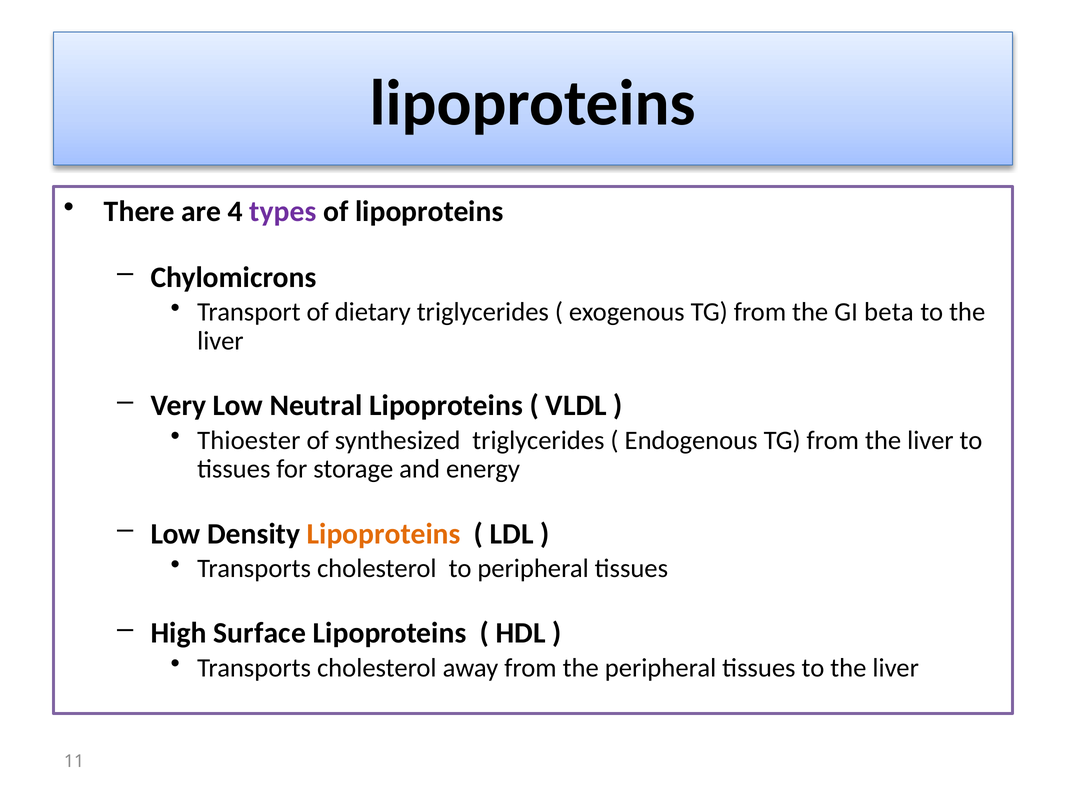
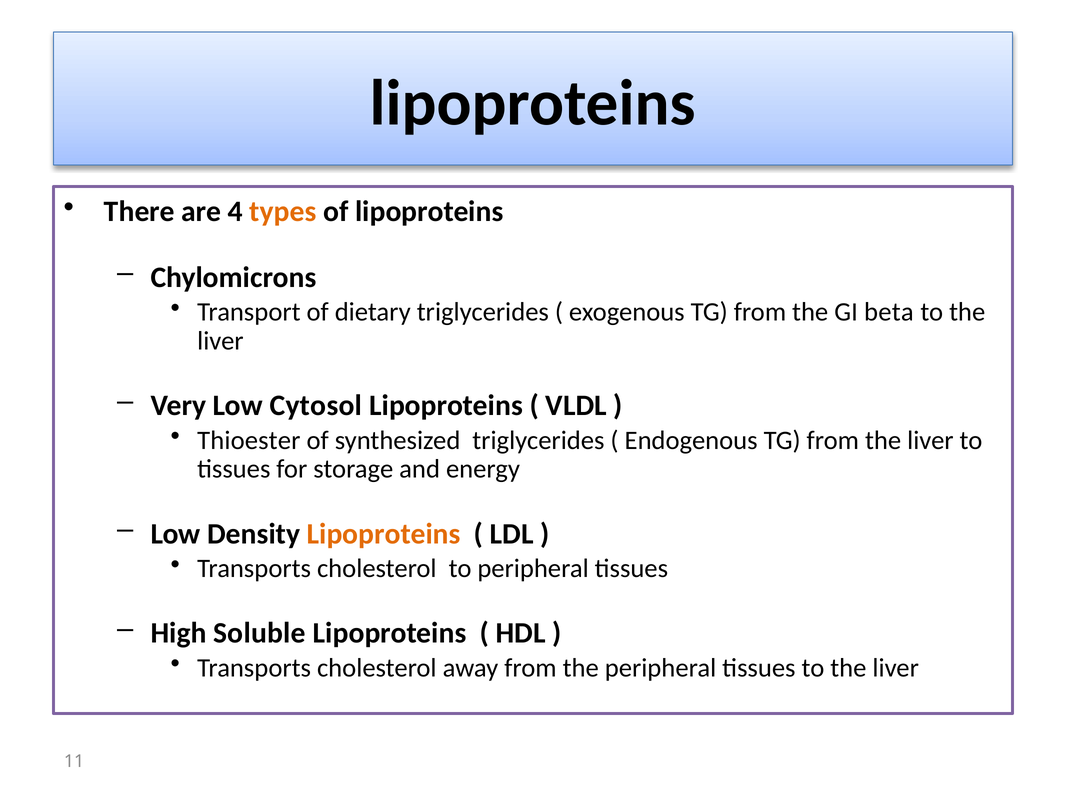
types colour: purple -> orange
Neutral: Neutral -> Cytosol
Surface: Surface -> Soluble
